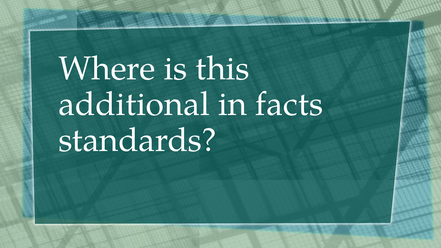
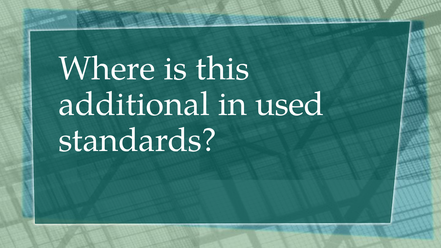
facts: facts -> used
